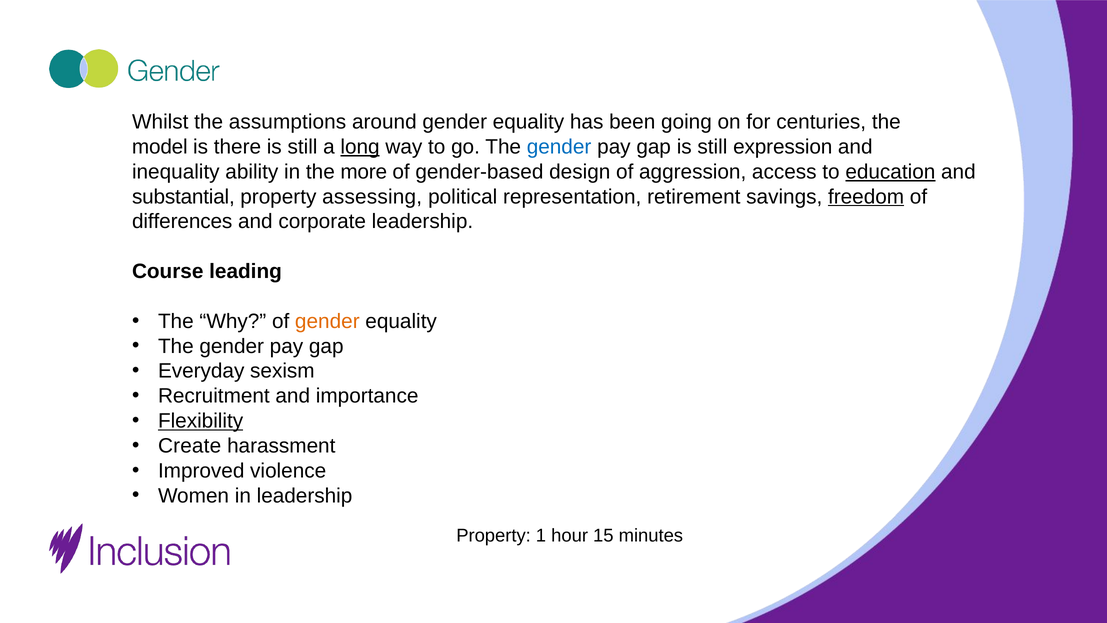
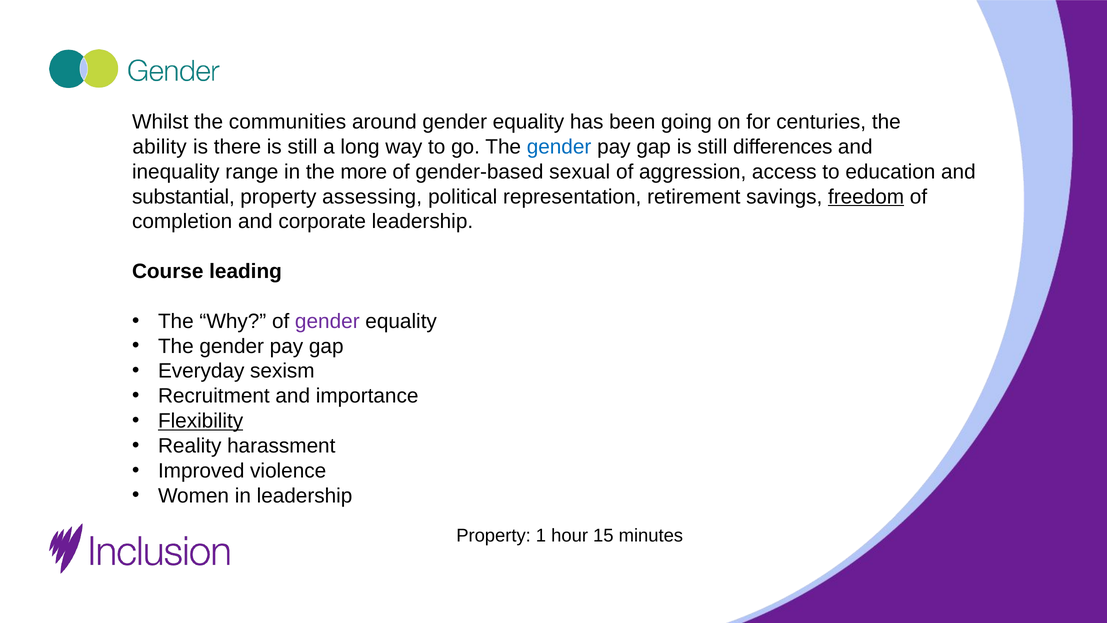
assumptions: assumptions -> communities
model: model -> ability
long underline: present -> none
expression: expression -> differences
ability: ability -> range
design: design -> sexual
education underline: present -> none
differences: differences -> completion
gender at (327, 321) colour: orange -> purple
Create: Create -> Reality
